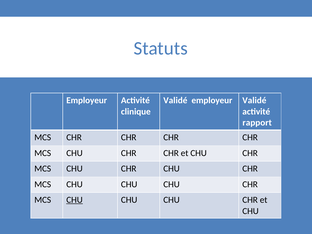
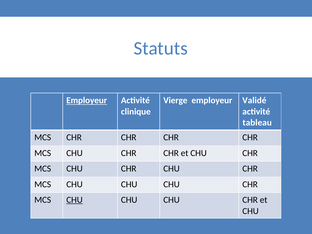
Employeur at (87, 100) underline: none -> present
Validé at (175, 100): Validé -> Vierge
rapport: rapport -> tableau
